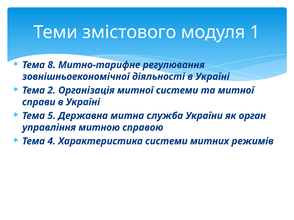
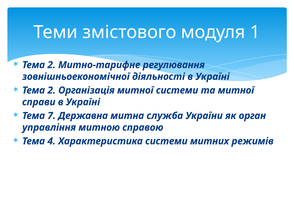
8 at (52, 65): 8 -> 2
5: 5 -> 7
